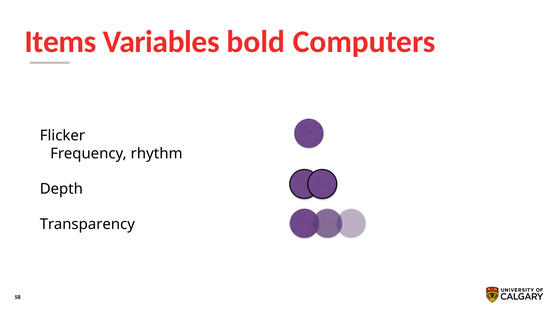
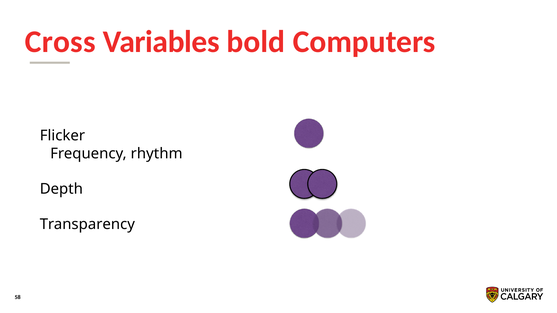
Items: Items -> Cross
